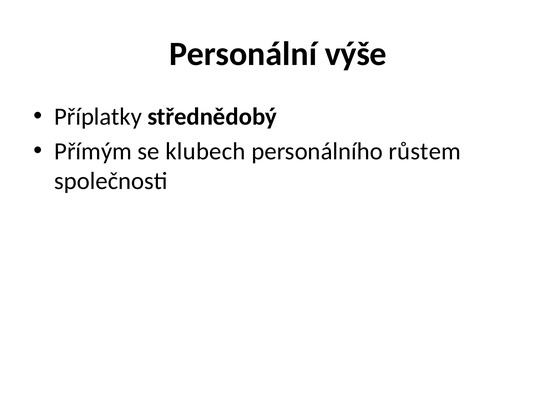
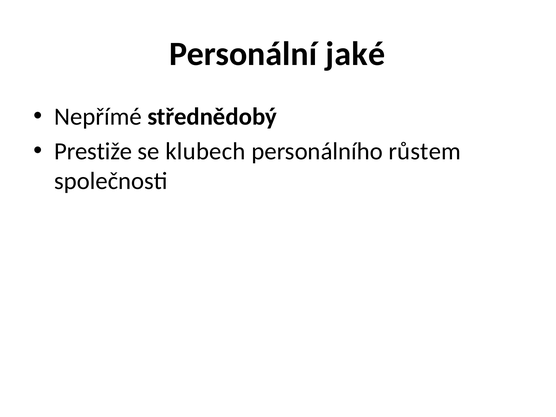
výše: výše -> jaké
Příplatky: Příplatky -> Nepřímé
Přímým: Přímým -> Prestiže
